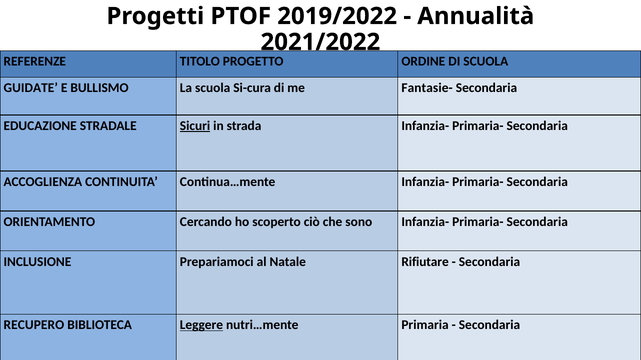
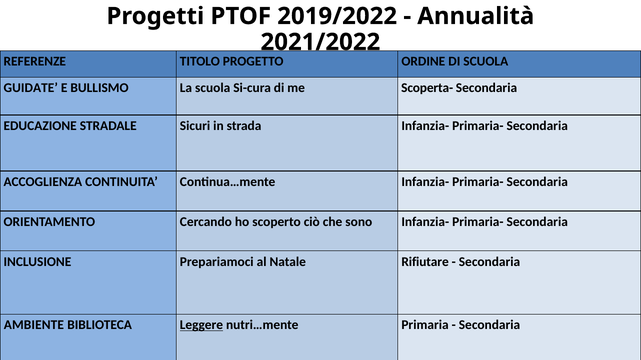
Fantasie-: Fantasie- -> Scoperta-
Sicuri underline: present -> none
RECUPERO: RECUPERO -> AMBIENTE
